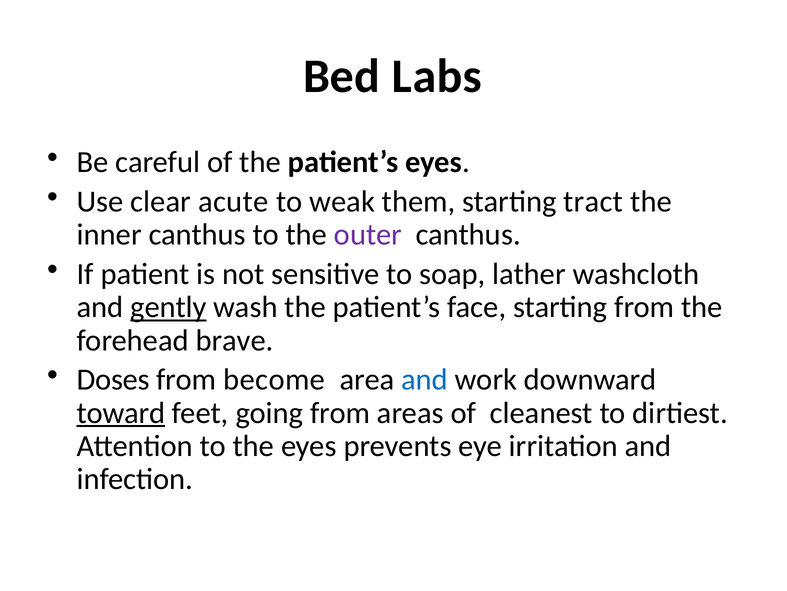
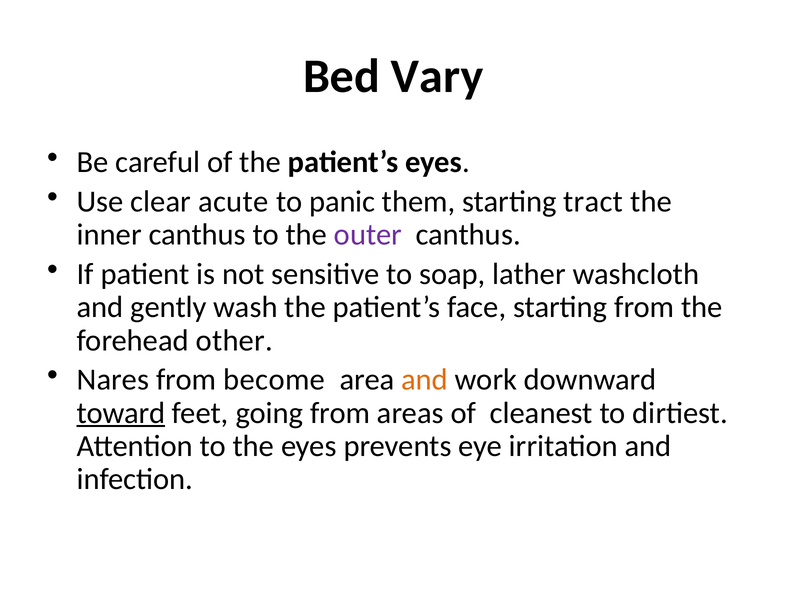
Labs: Labs -> Vary
weak: weak -> panic
gently underline: present -> none
brave: brave -> other
Doses: Doses -> Nares
and at (425, 379) colour: blue -> orange
